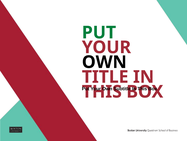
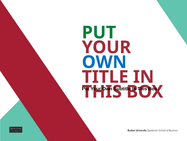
OWN at (104, 62) colour: black -> blue
